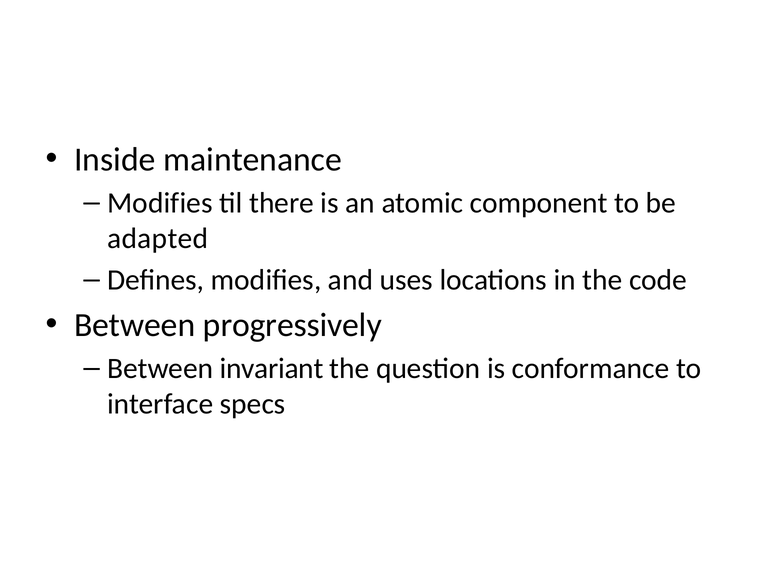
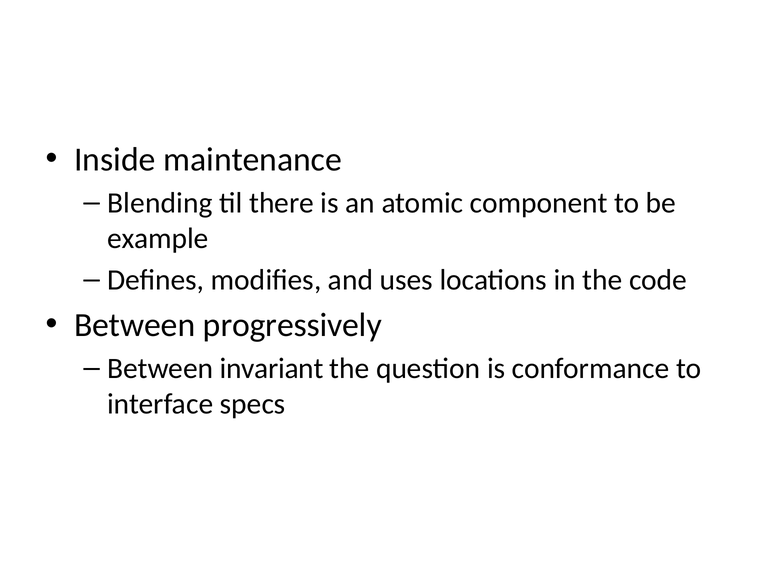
Modifies at (160, 203): Modifies -> Blending
adapted: adapted -> example
